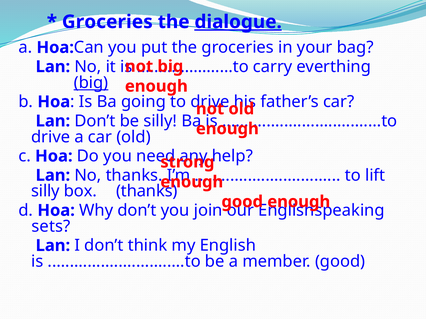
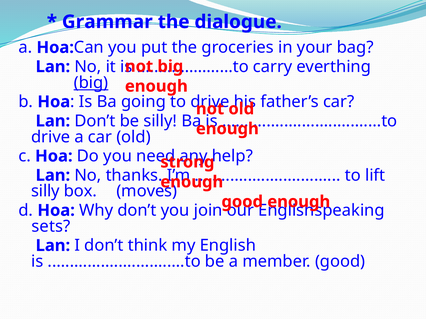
Groceries at (107, 22): Groceries -> Grammar
dialogue underline: present -> none
box thanks: thanks -> moves
